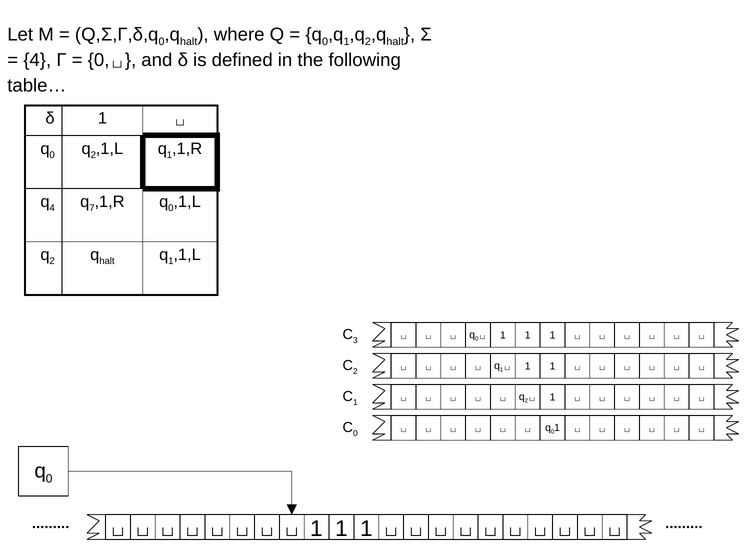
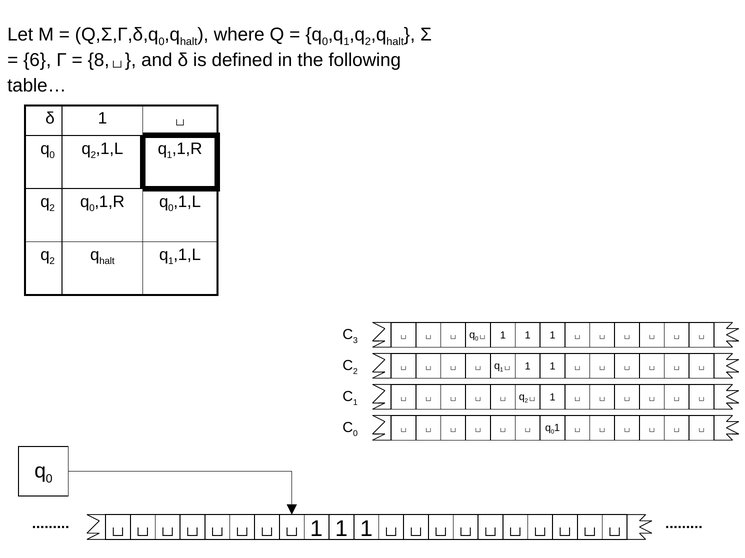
4 at (37, 60): 4 -> 6
0 at (99, 60): 0 -> 8
4 at (52, 208): 4 -> 2
7 at (92, 208): 7 -> 0
